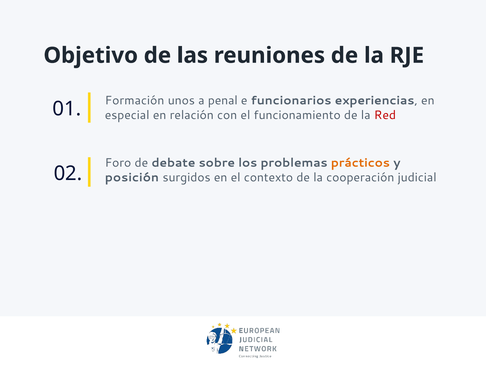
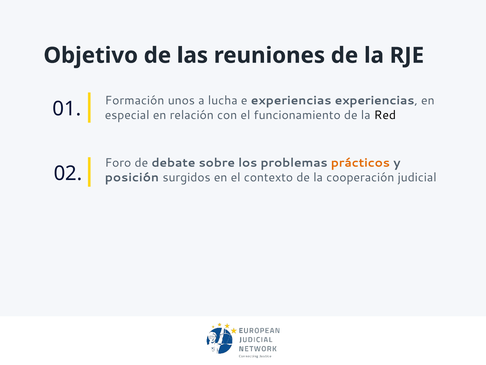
penal: penal -> lucha
e funcionarios: funcionarios -> experiencias
Red colour: red -> black
